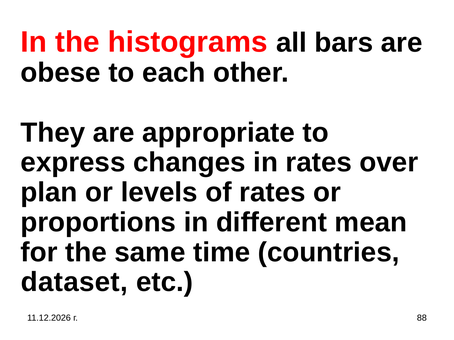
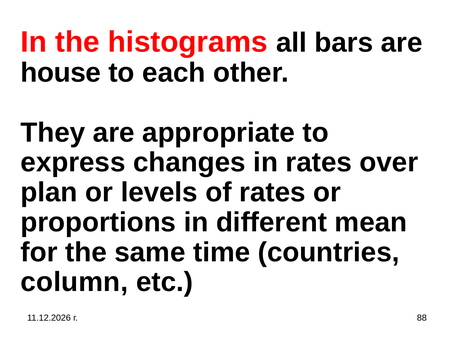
obese: obese -> house
dataset: dataset -> column
